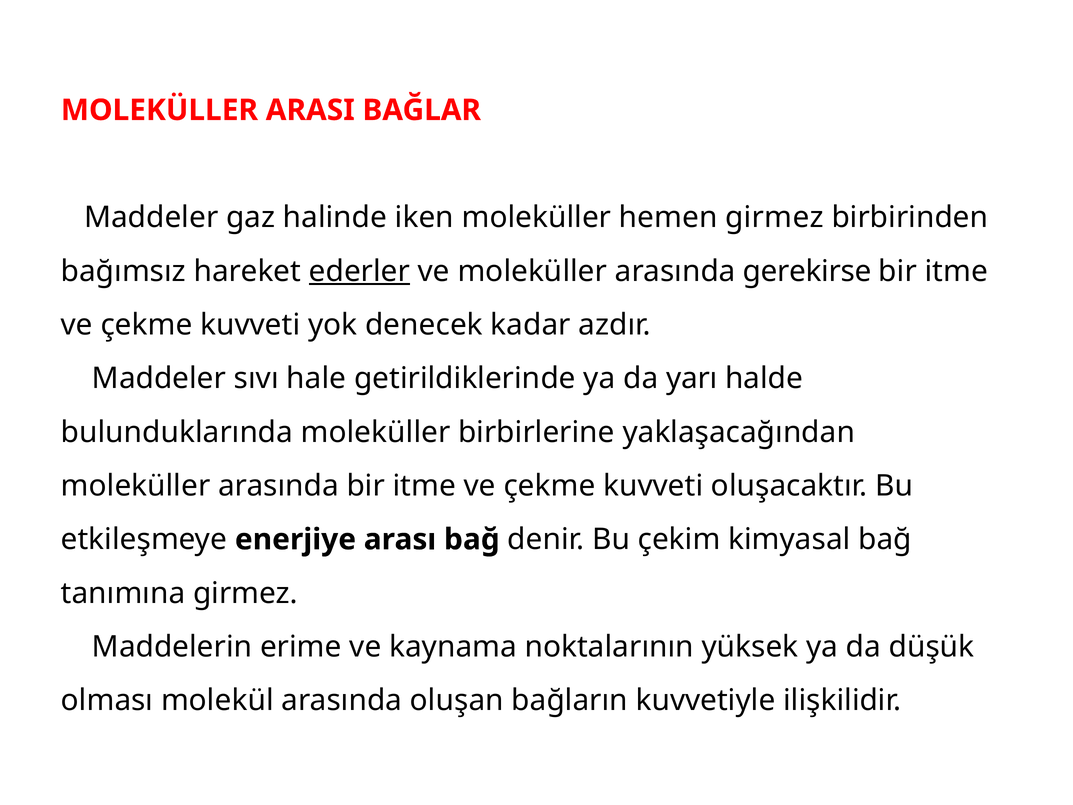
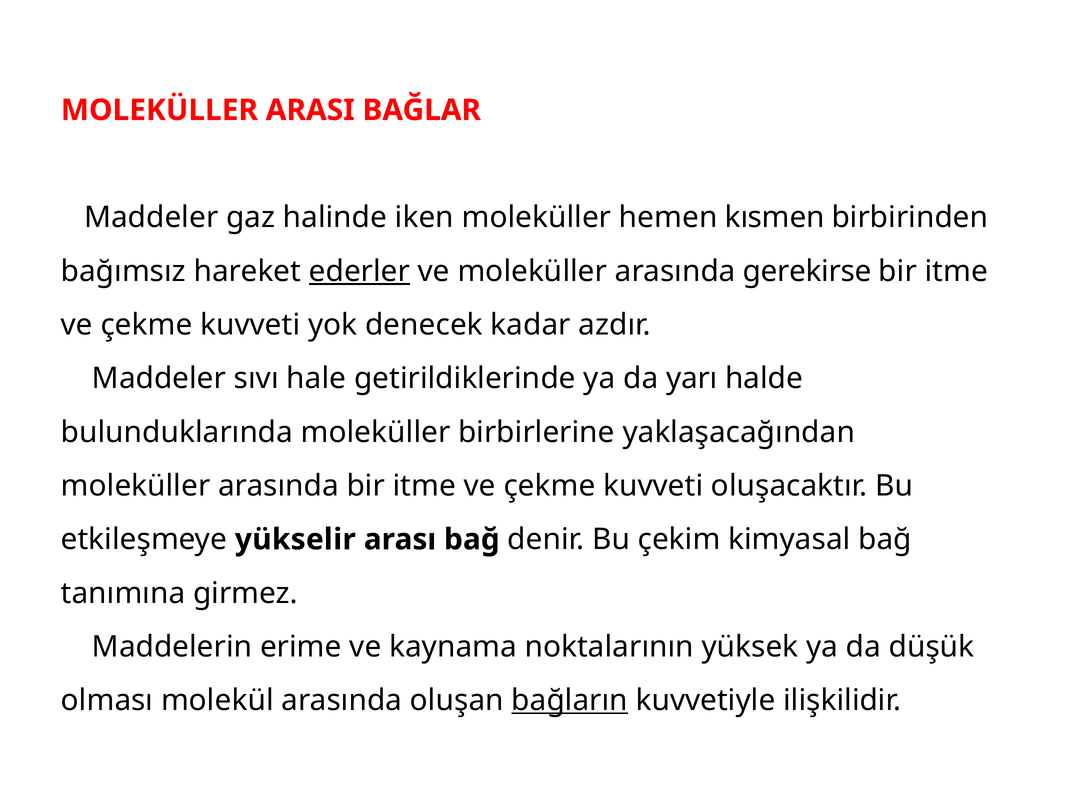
hemen girmez: girmez -> kısmen
enerjiye: enerjiye -> yükselir
bağların underline: none -> present
